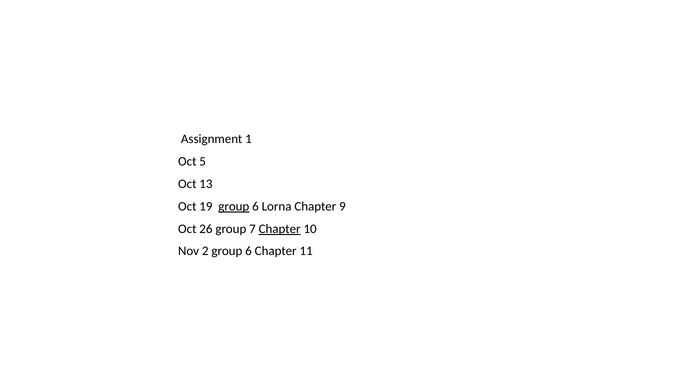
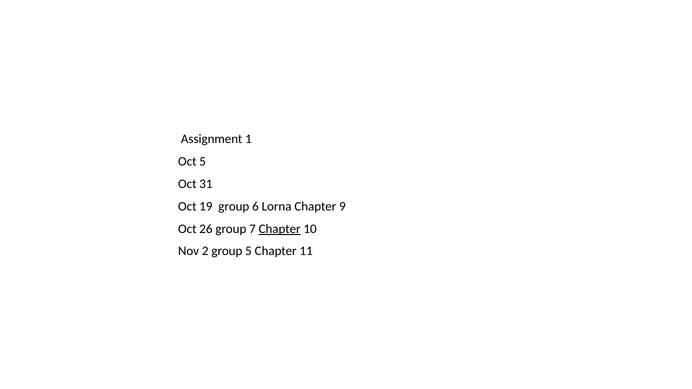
13: 13 -> 31
group at (234, 207) underline: present -> none
2 group 6: 6 -> 5
